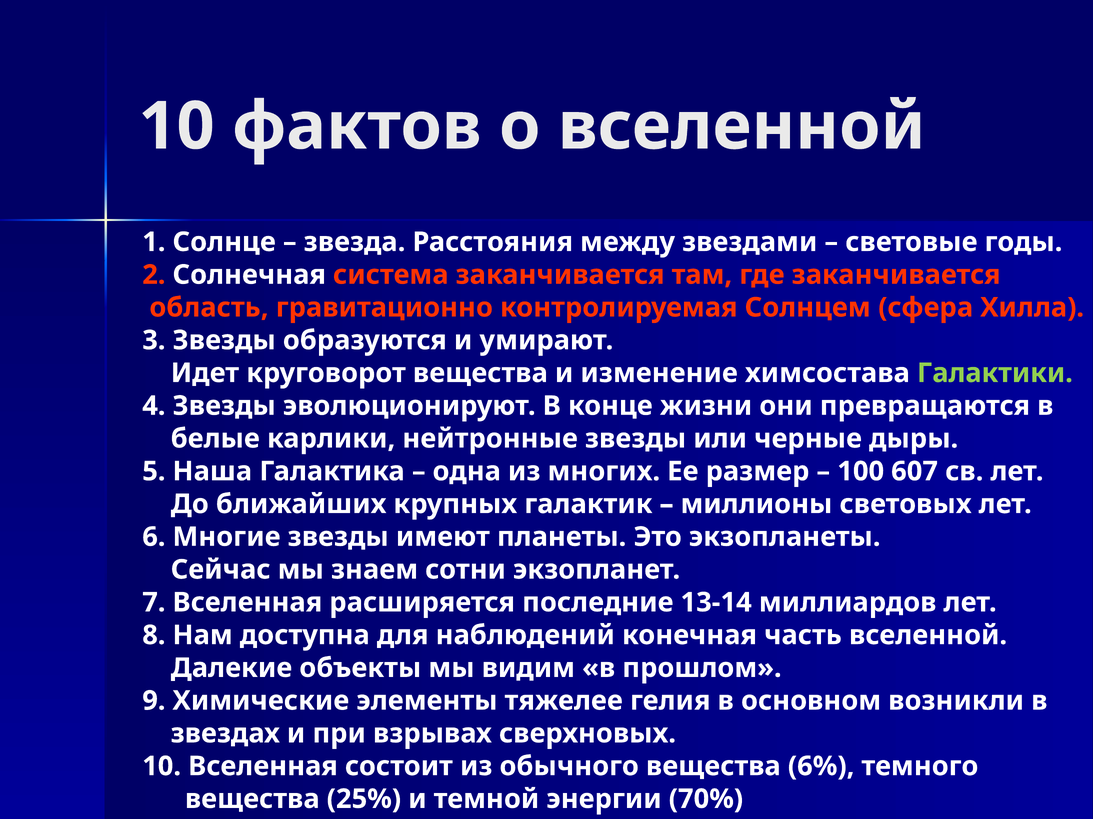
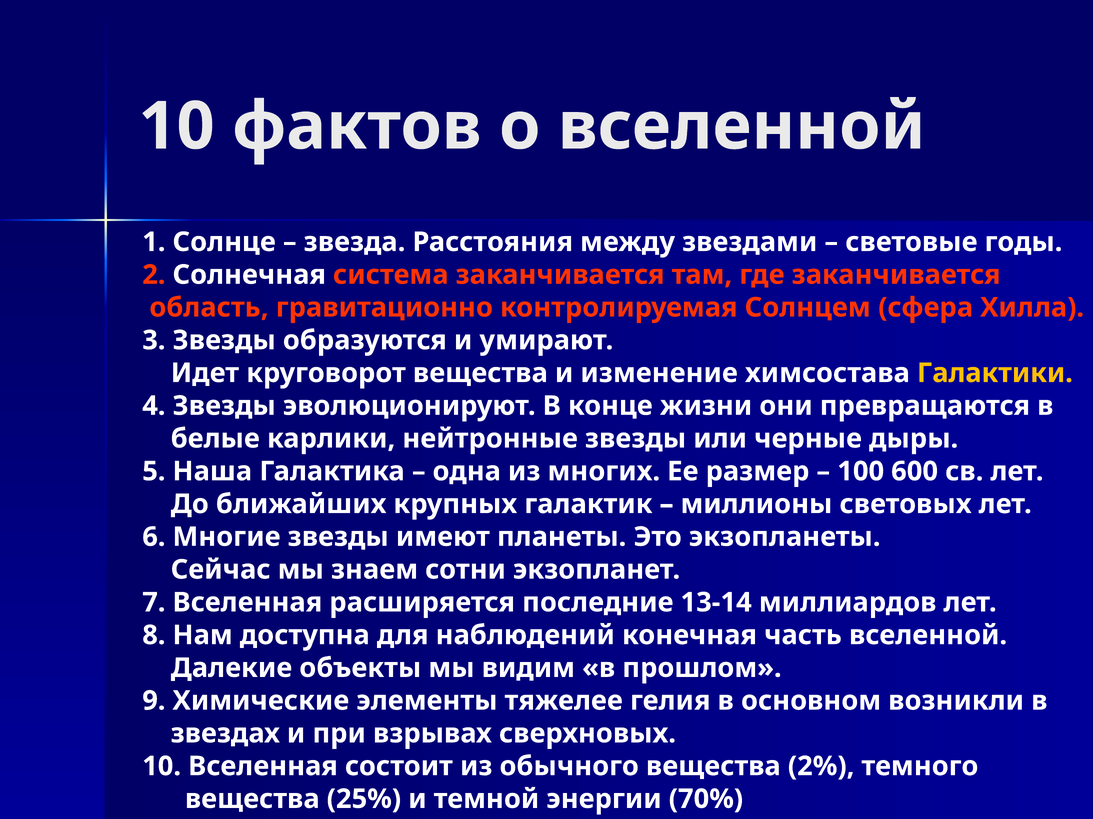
Галактики colour: light green -> yellow
607: 607 -> 600
6%: 6% -> 2%
